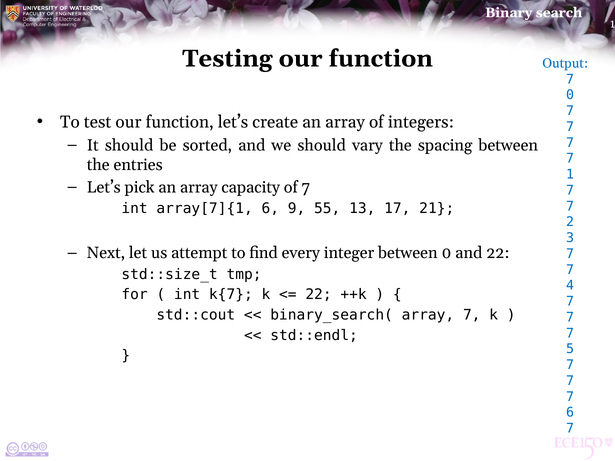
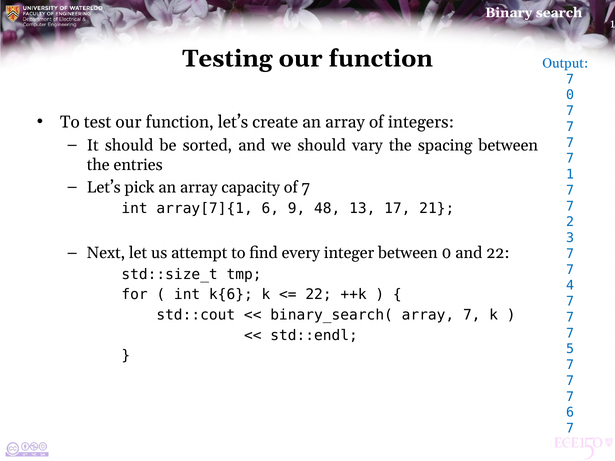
55: 55 -> 48
k{7: k{7 -> k{6
